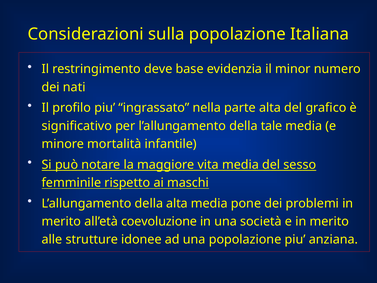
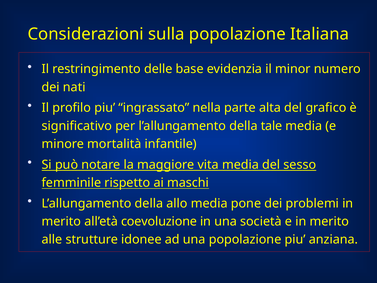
deve: deve -> delle
della alta: alta -> allo
